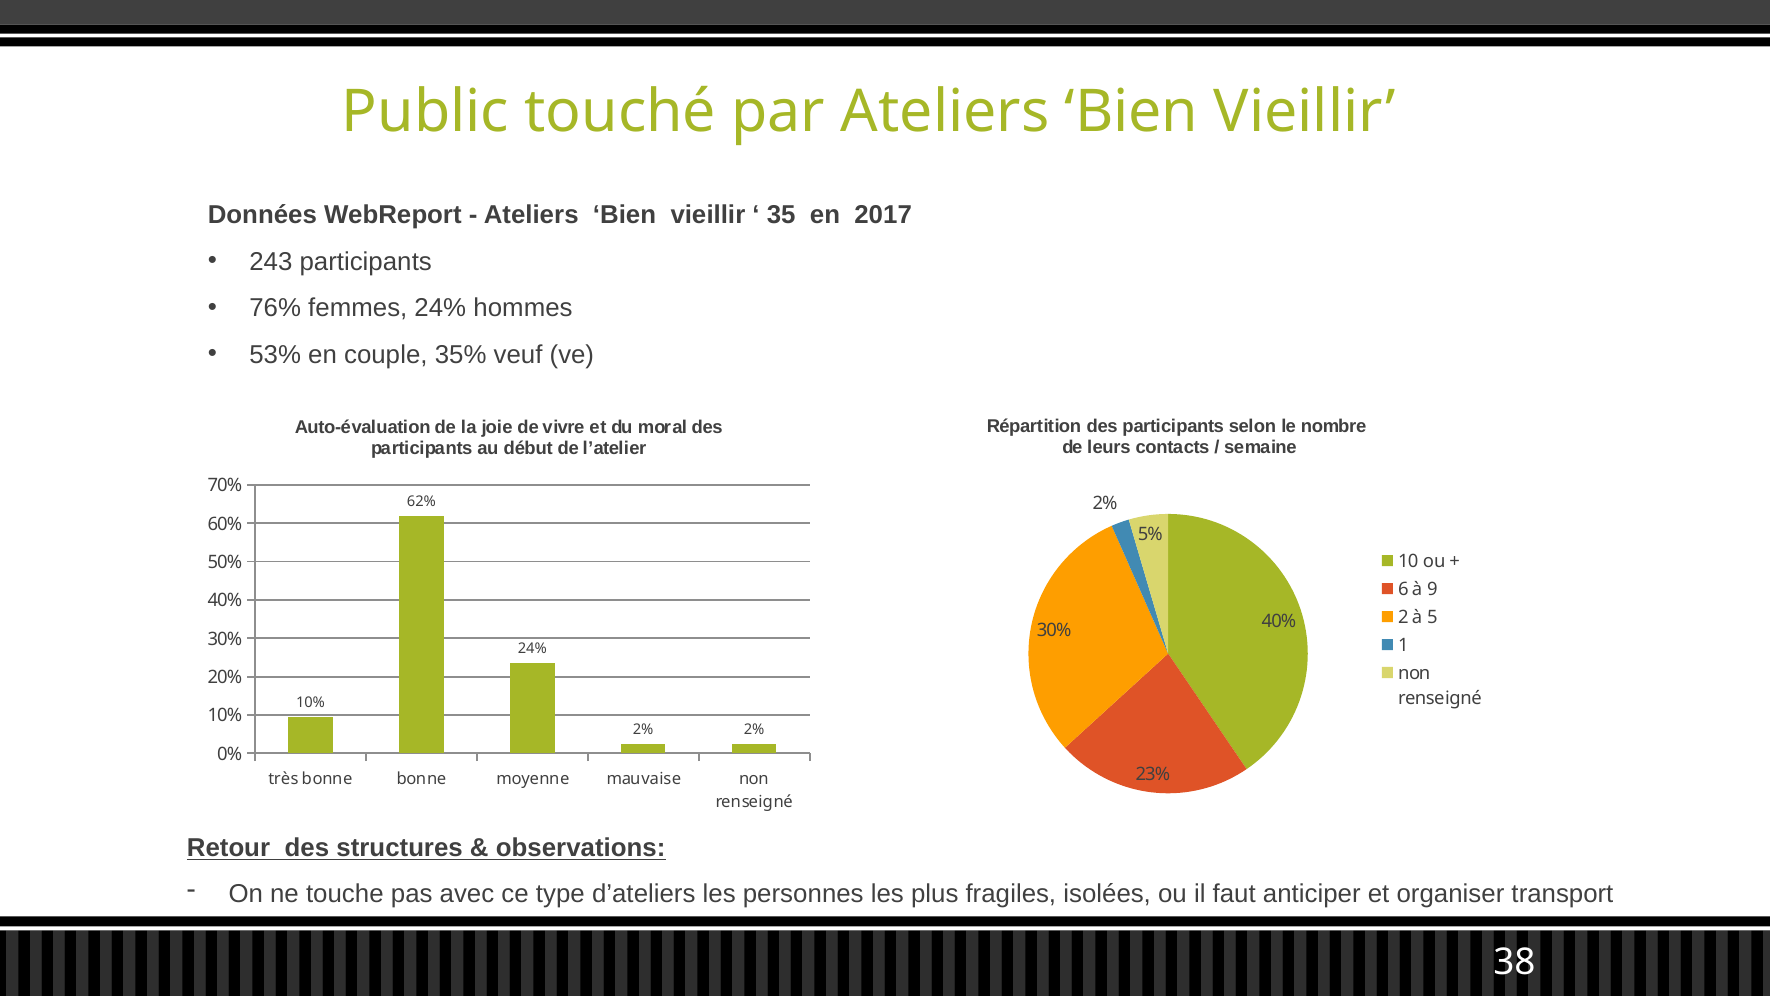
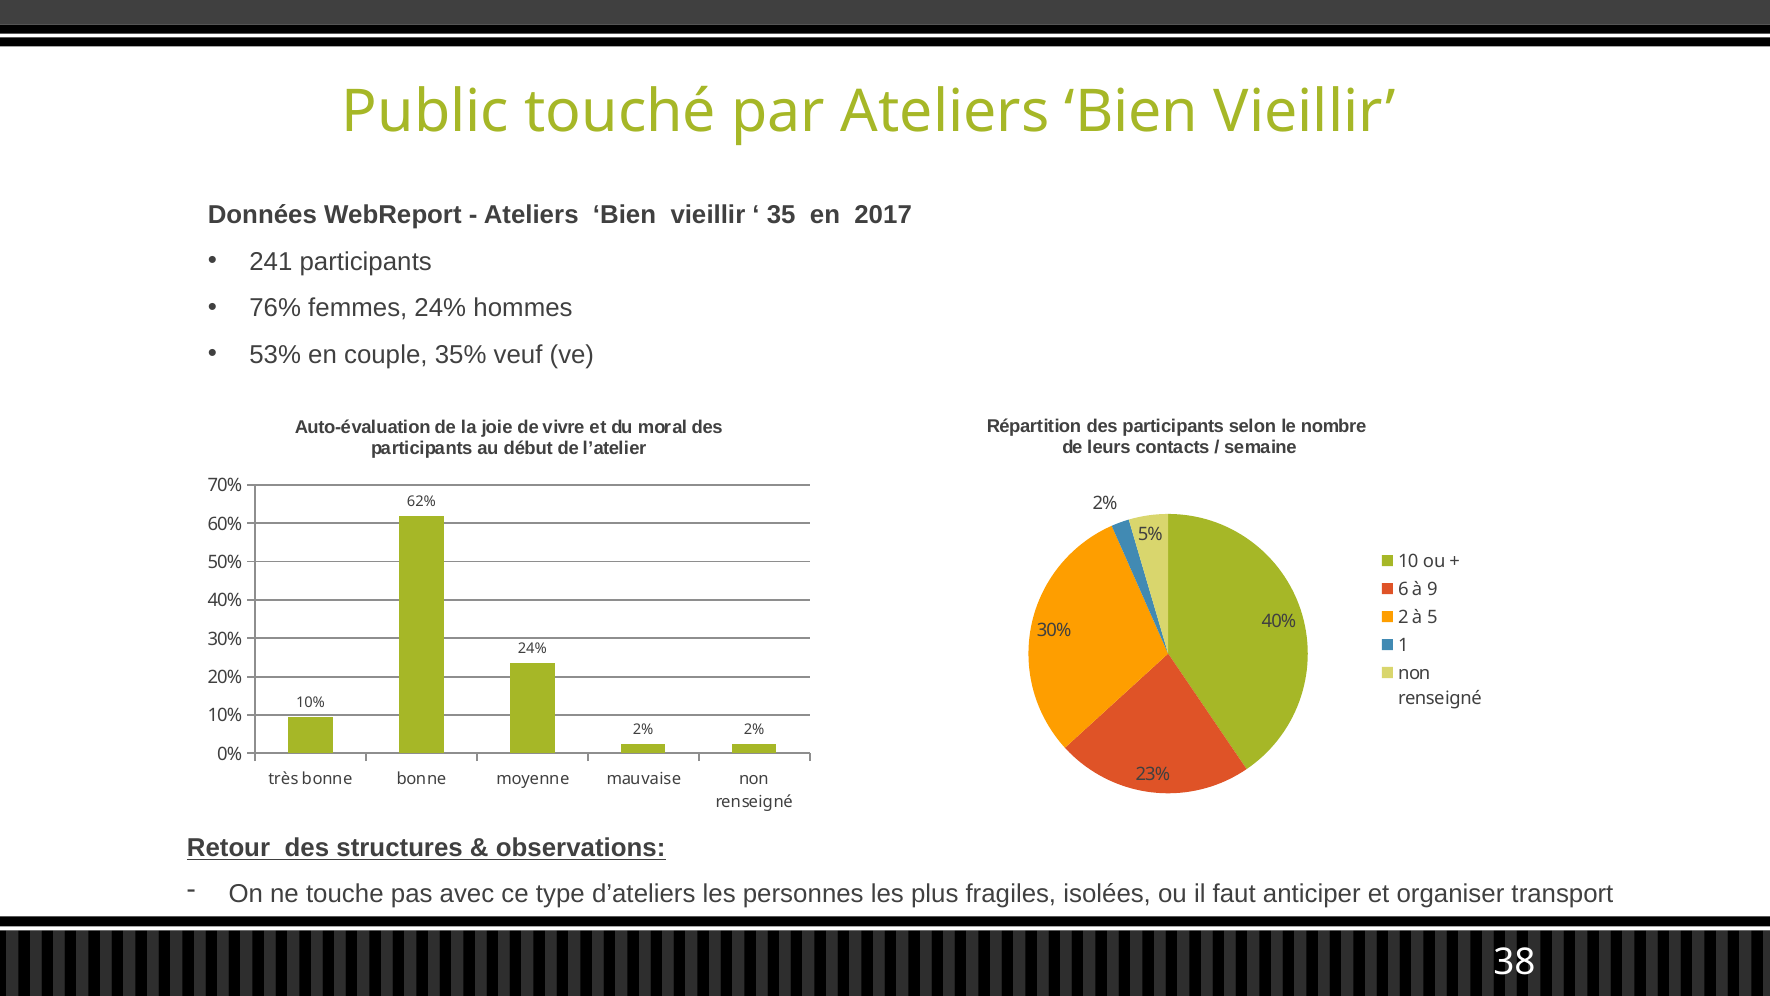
243: 243 -> 241
